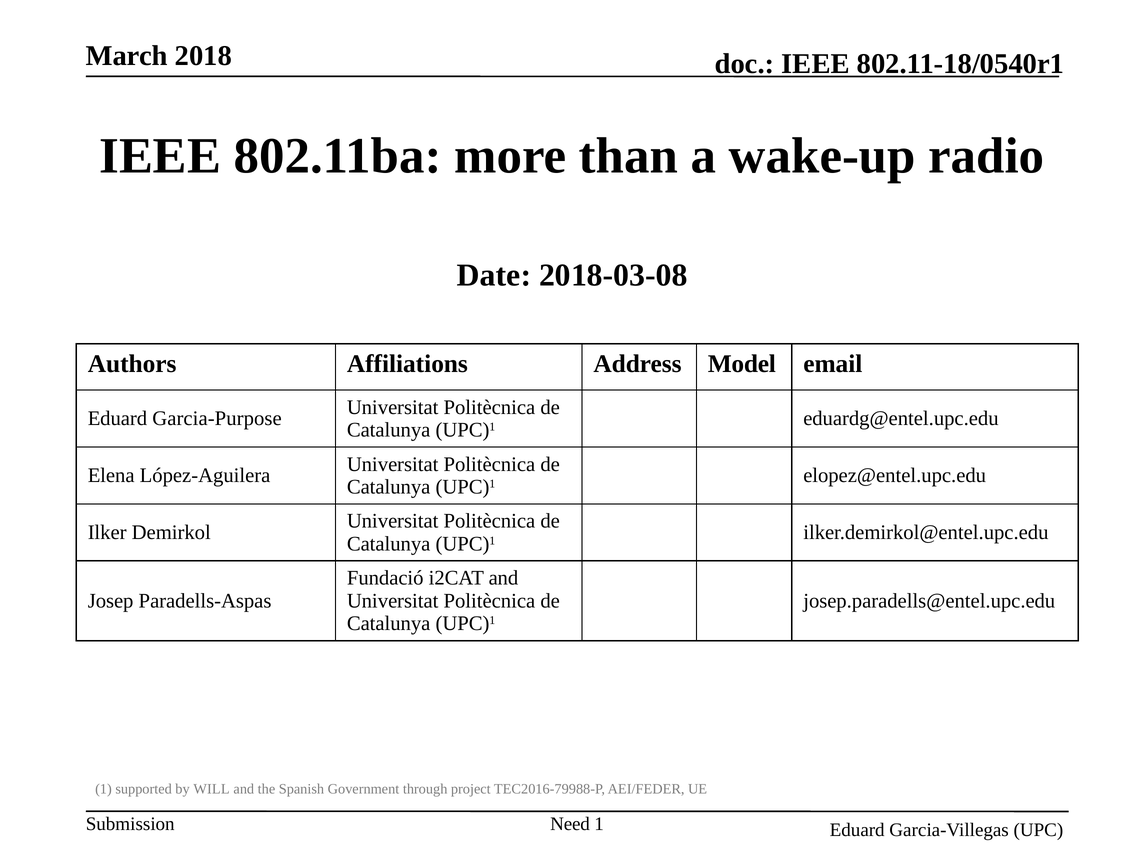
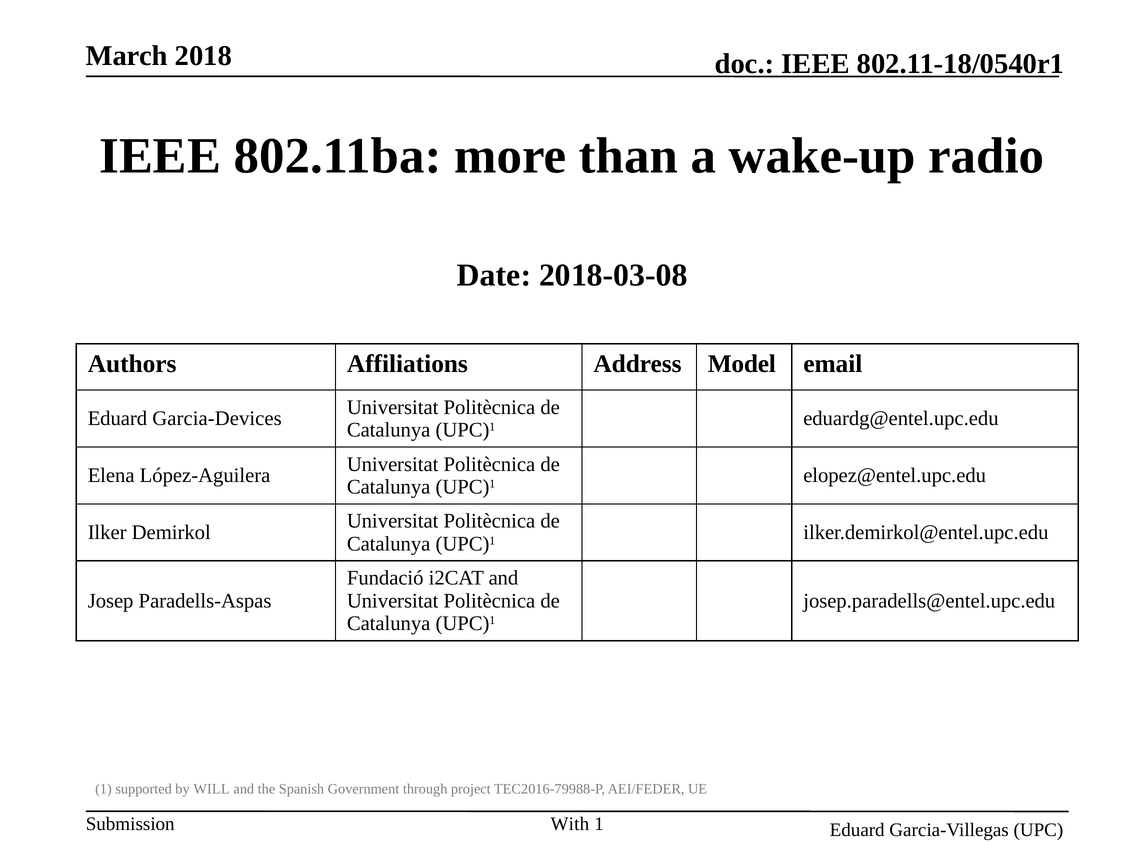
Garcia-Purpose: Garcia-Purpose -> Garcia-Devices
Need: Need -> With
